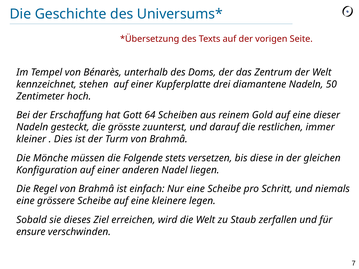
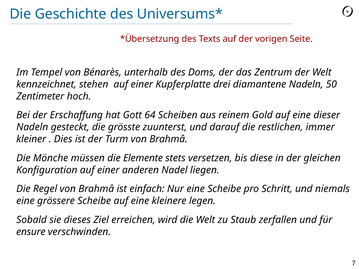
Folgende: Folgende -> Elemente
